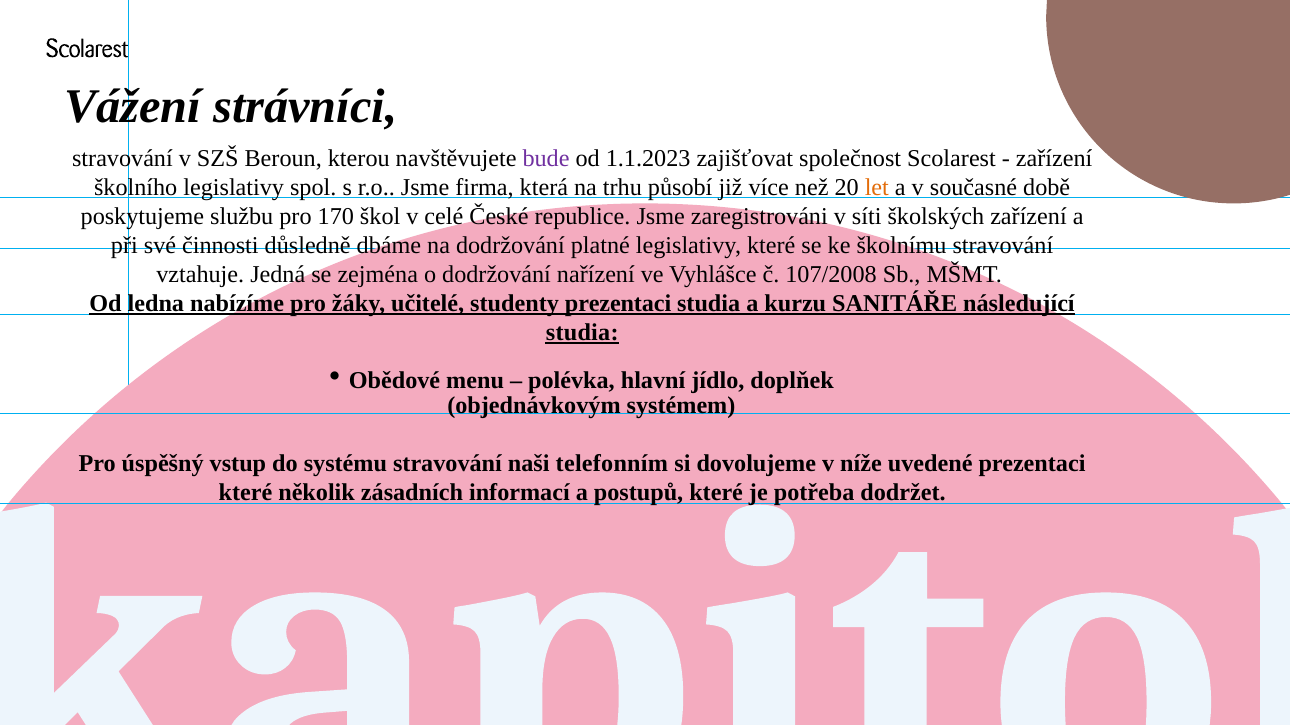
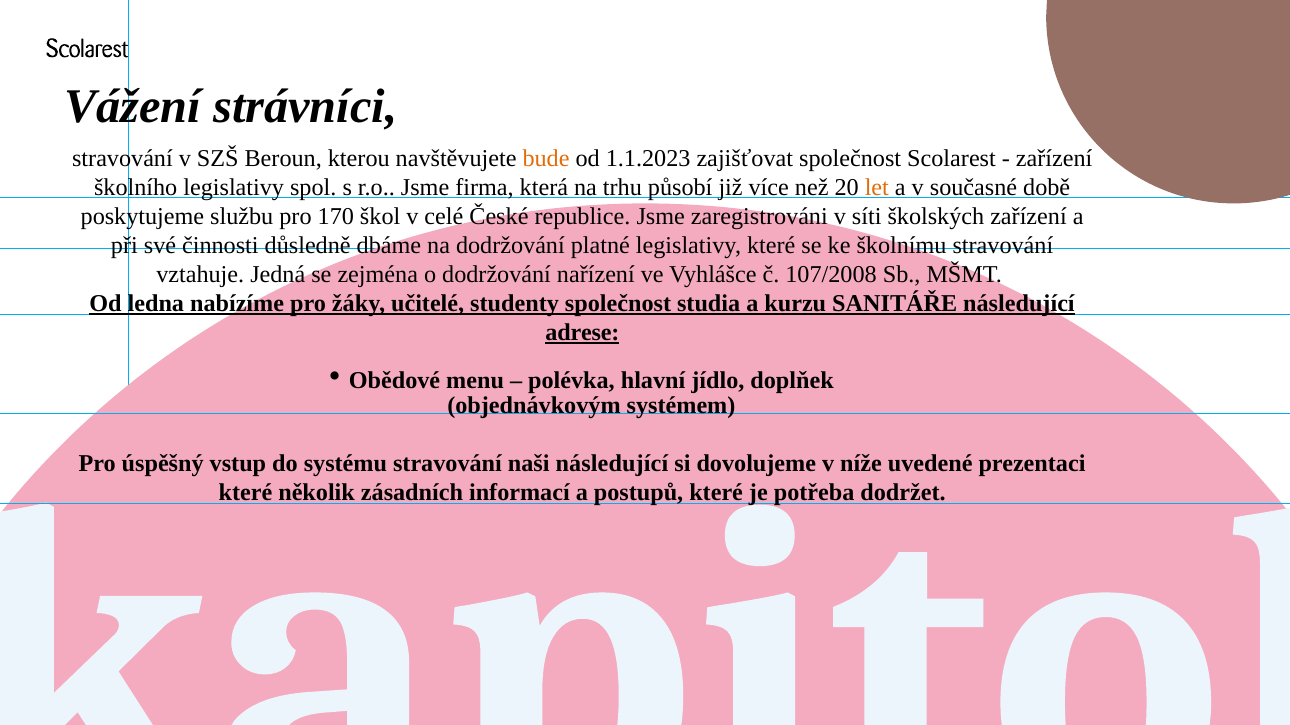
bude colour: purple -> orange
studenty prezentaci: prezentaci -> společnost
studia at (582, 333): studia -> adrese
naši telefonním: telefonním -> následující
